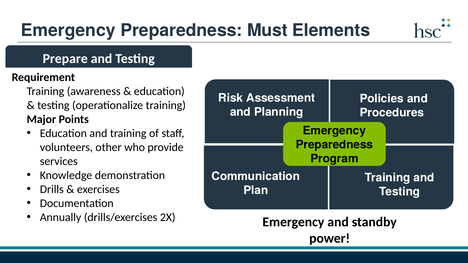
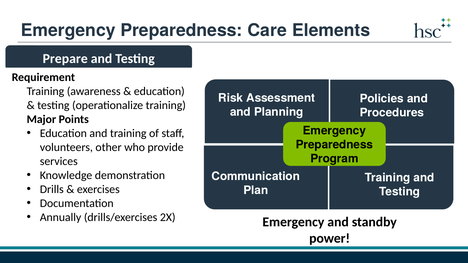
Must: Must -> Care
